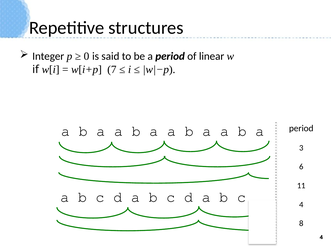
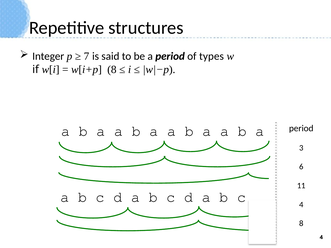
0: 0 -> 7
linear: linear -> types
w[i+p 7: 7 -> 8
